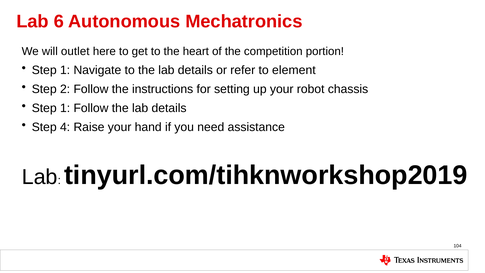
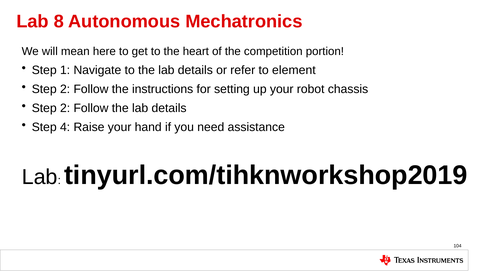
6: 6 -> 8
outlet: outlet -> mean
1 at (65, 108): 1 -> 2
